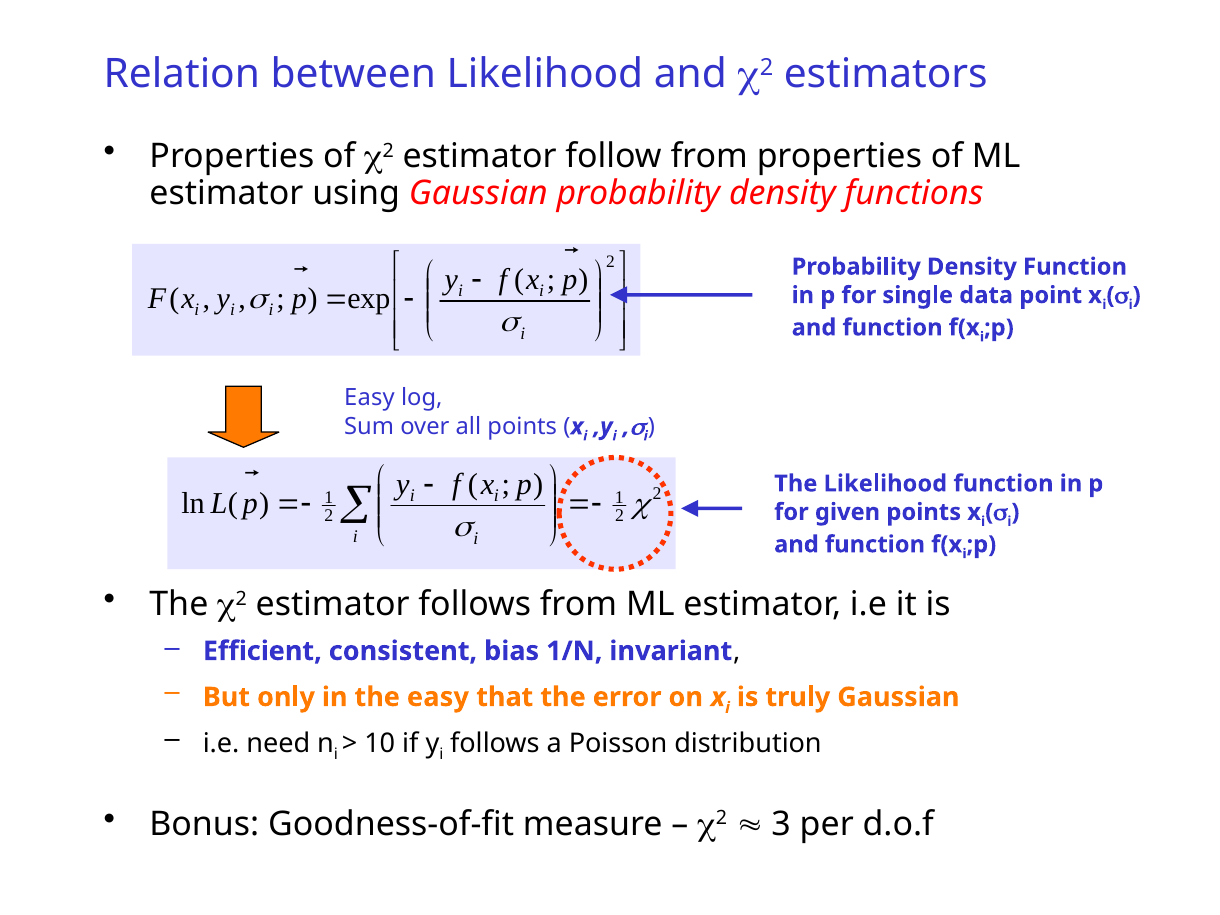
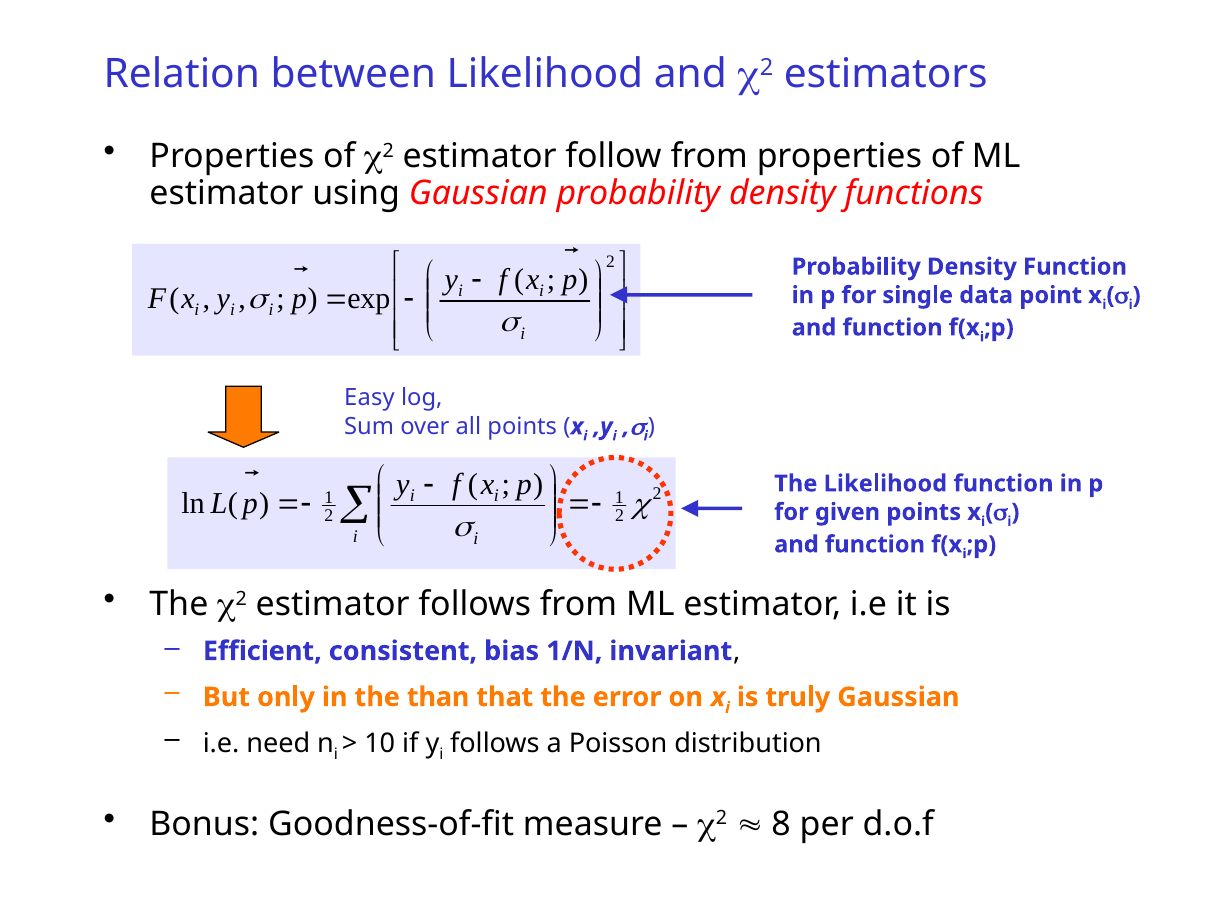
the easy: easy -> than
3: 3 -> 8
